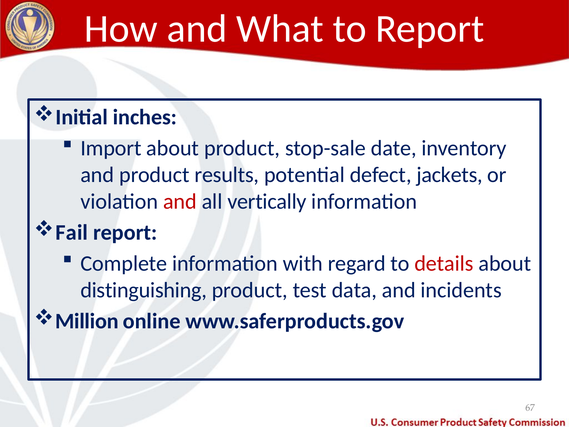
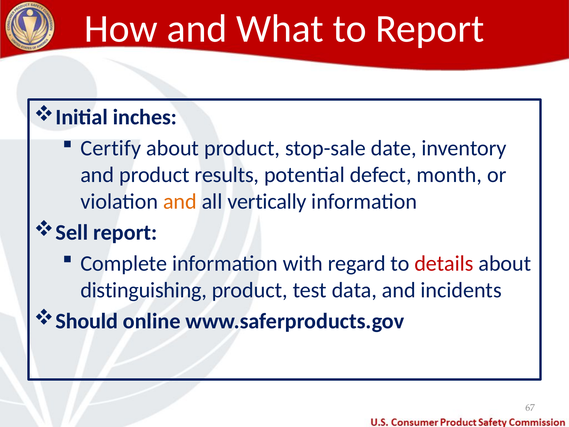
Import: Import -> Certify
jackets: jackets -> month
and at (180, 201) colour: red -> orange
Fail: Fail -> Sell
Million: Million -> Should
